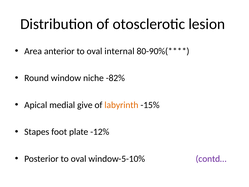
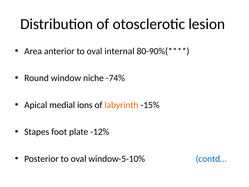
-82%: -82% -> -74%
give: give -> ions
contd… colour: purple -> blue
